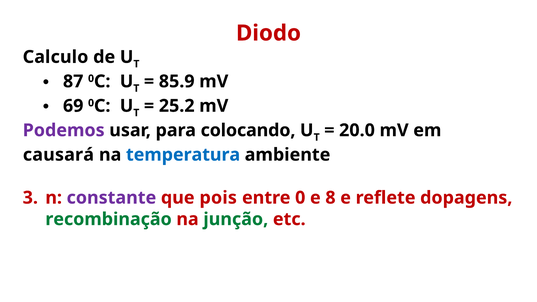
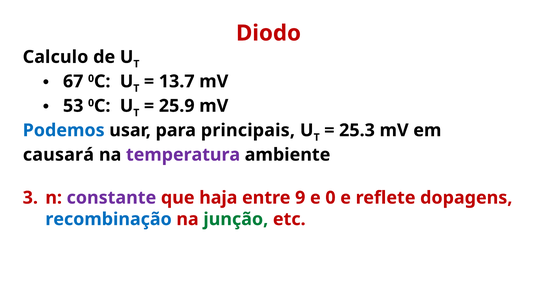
87: 87 -> 67
85.9: 85.9 -> 13.7
69: 69 -> 53
25.2: 25.2 -> 25.9
Podemos colour: purple -> blue
colocando: colocando -> principais
20.0: 20.0 -> 25.3
temperatura colour: blue -> purple
pois: pois -> haja
entre 0: 0 -> 9
e 8: 8 -> 0
recombinação colour: green -> blue
